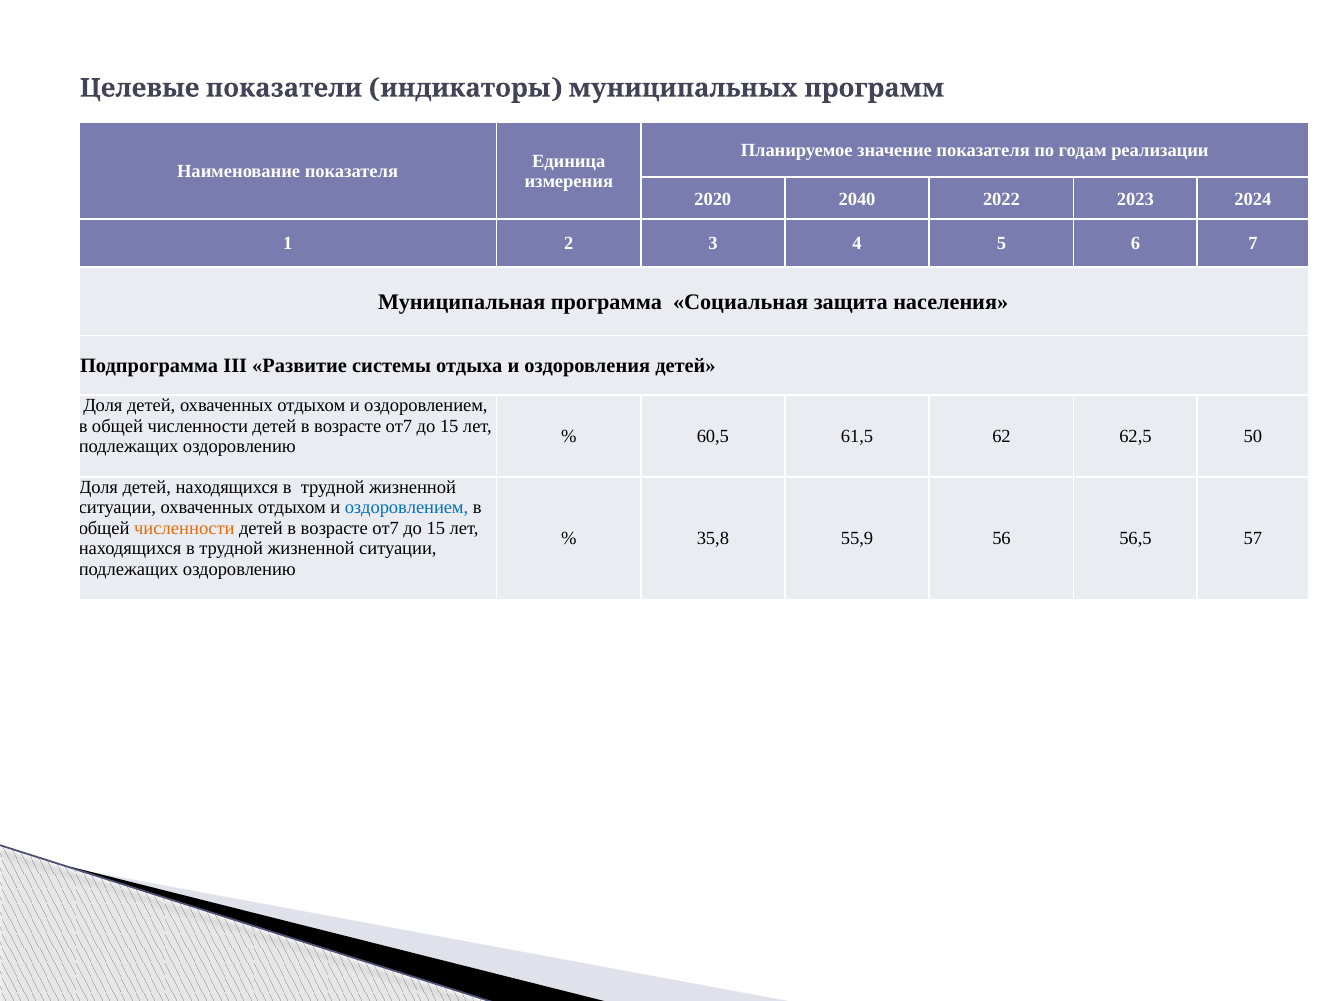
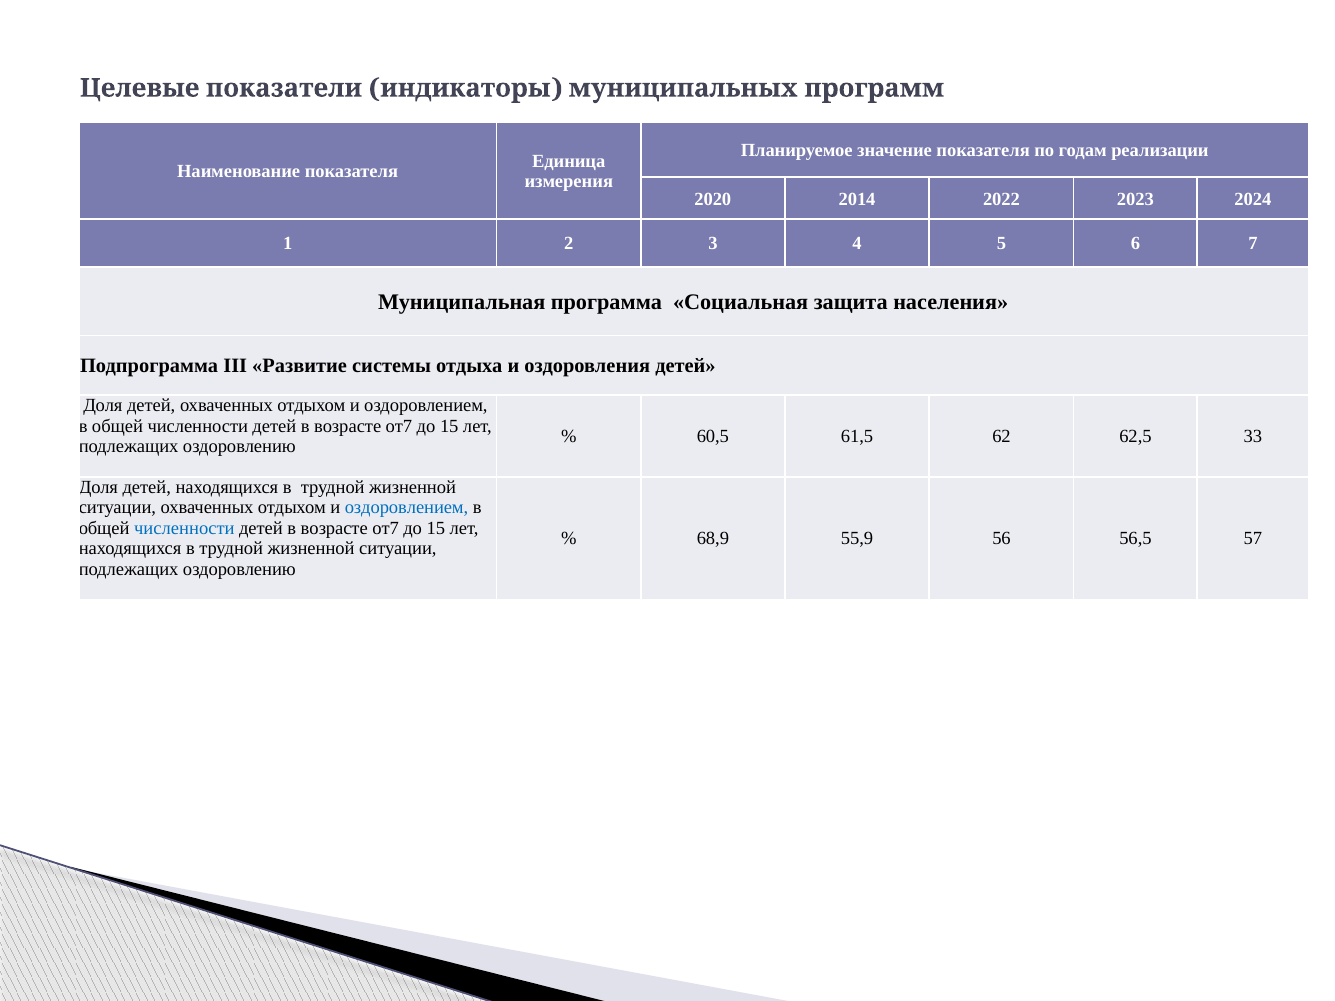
2040: 2040 -> 2014
50: 50 -> 33
численности at (184, 528) colour: orange -> blue
35,8: 35,8 -> 68,9
